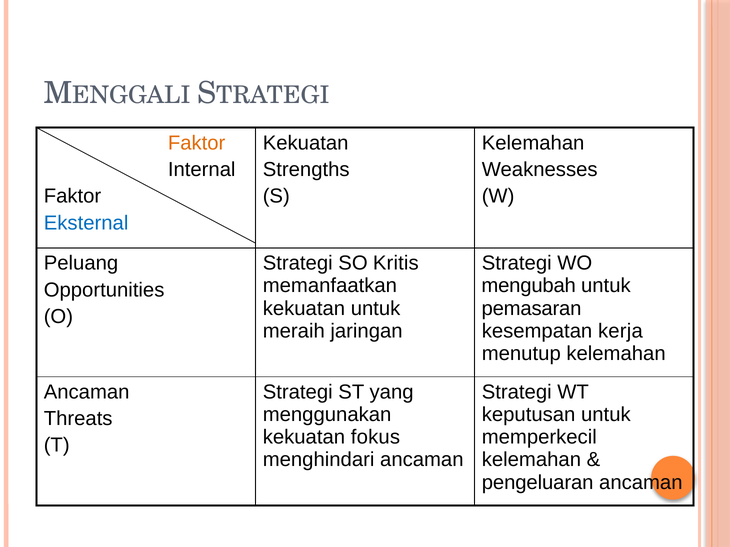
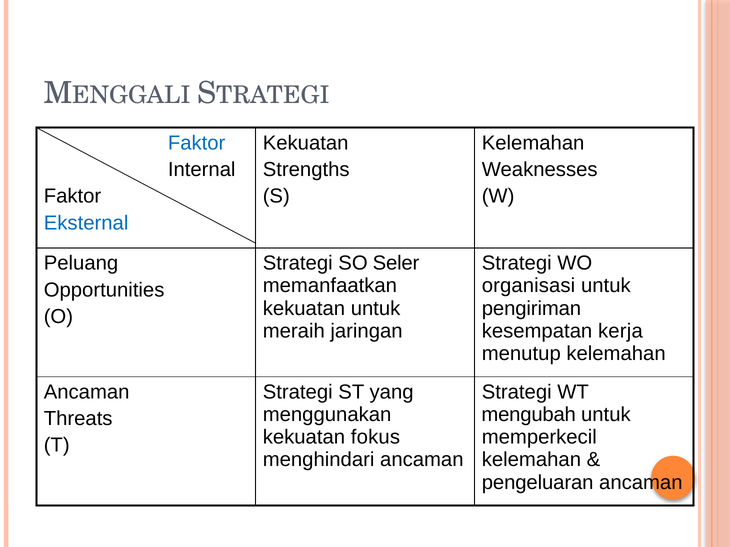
Faktor at (197, 143) colour: orange -> blue
Kritis: Kritis -> Seler
mengubah: mengubah -> organisasi
pemasaran: pemasaran -> pengiriman
keputusan: keputusan -> mengubah
